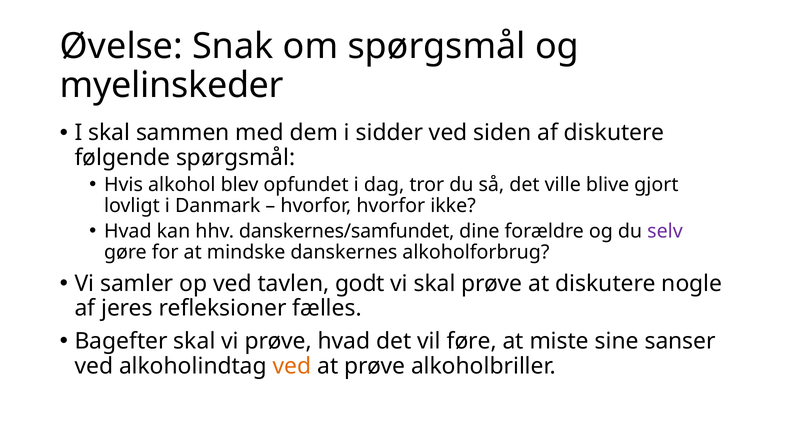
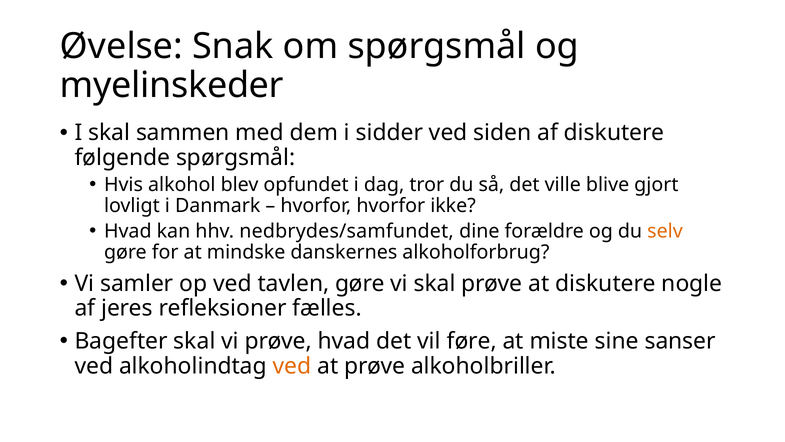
danskernes/samfundet: danskernes/samfundet -> nedbrydes/samfundet
selv colour: purple -> orange
tavlen godt: godt -> gøre
